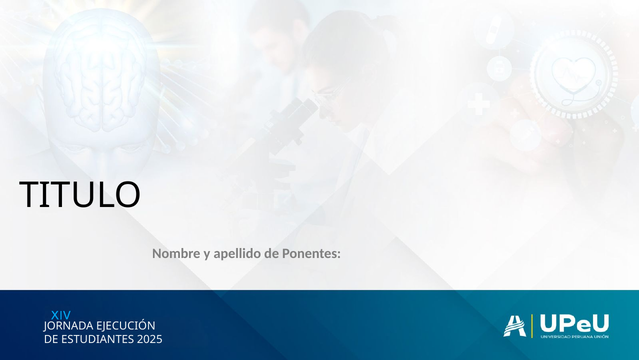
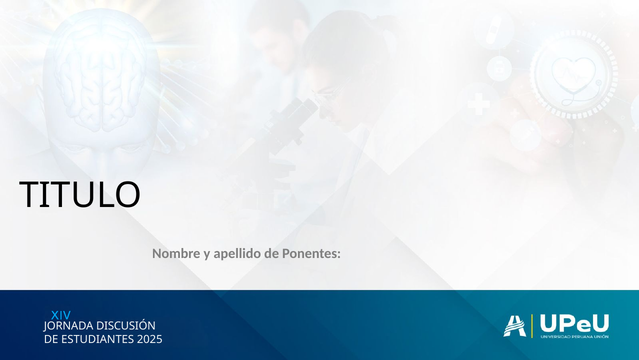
EJECUCIÓN: EJECUCIÓN -> DISCUSIÓN
